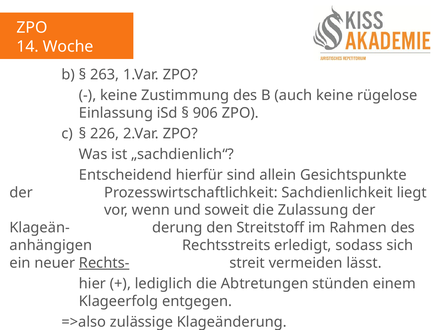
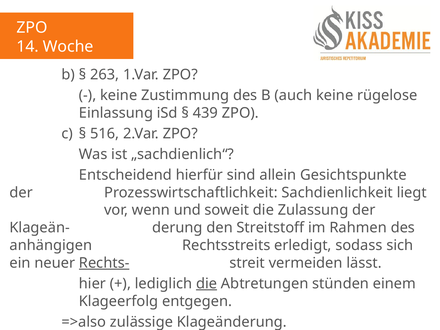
906: 906 -> 439
226: 226 -> 516
die at (207, 284) underline: none -> present
